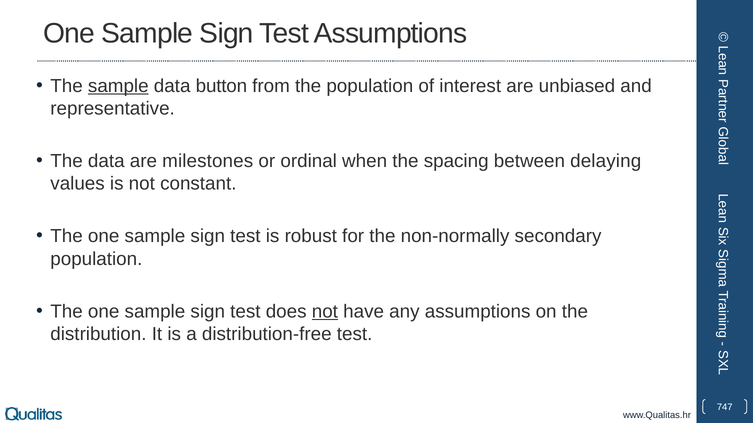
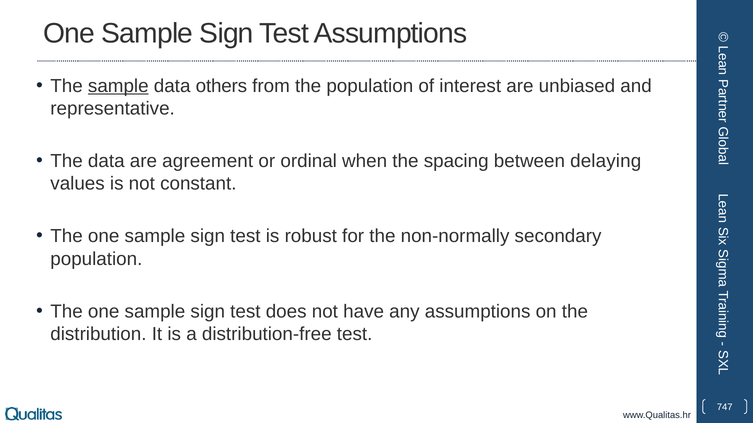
button: button -> others
milestones: milestones -> agreement
not at (325, 312) underline: present -> none
